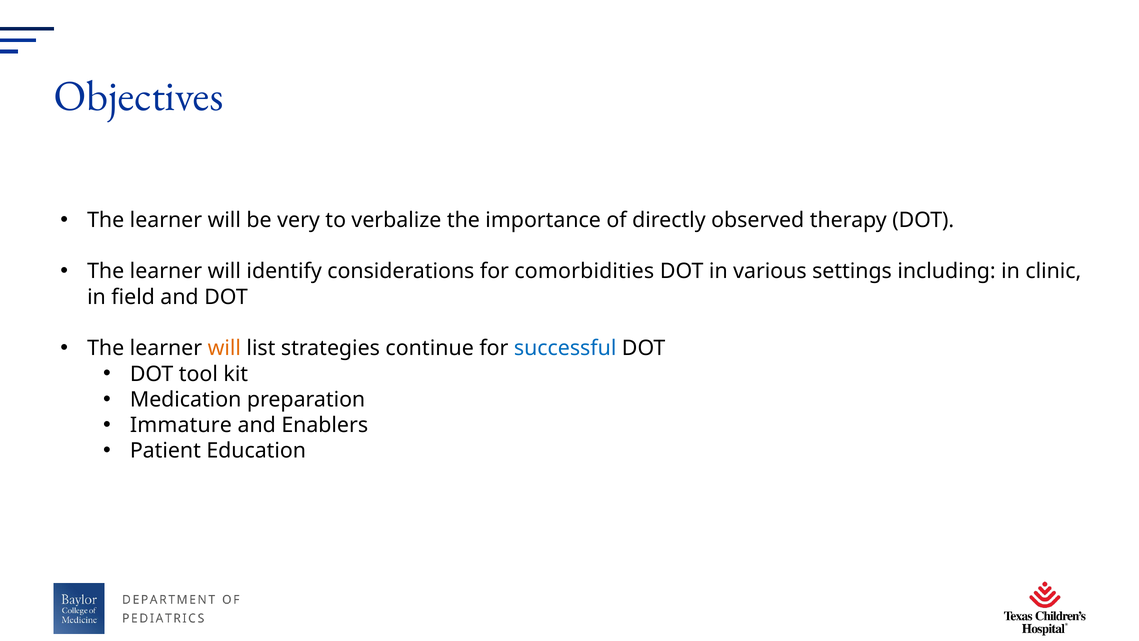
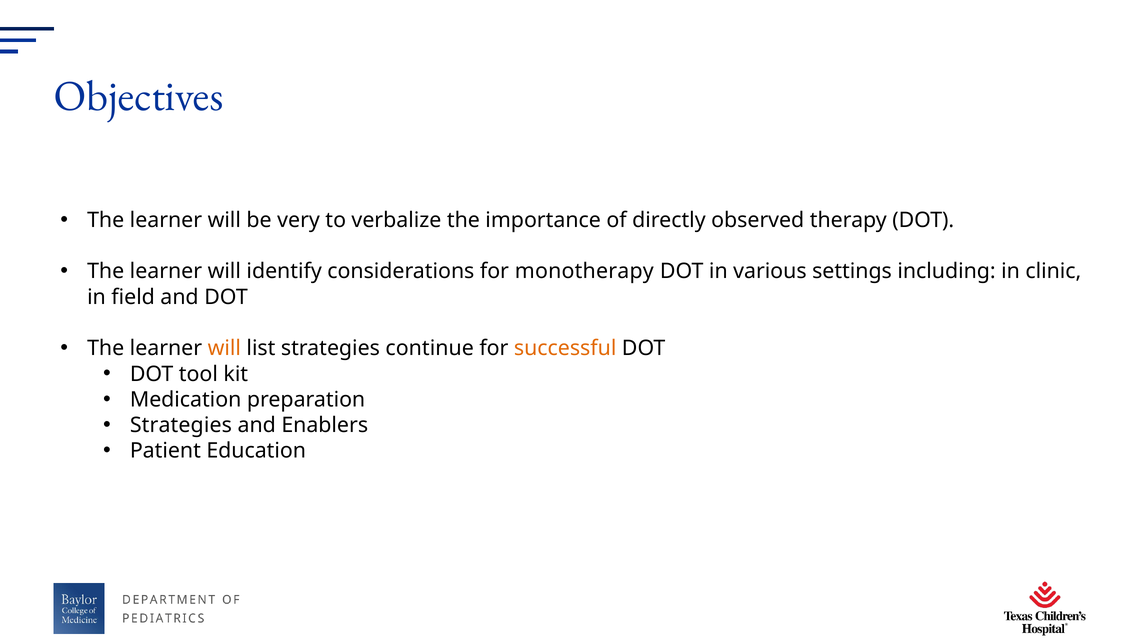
comorbidities: comorbidities -> monotherapy
successful colour: blue -> orange
Immature at (181, 425): Immature -> Strategies
